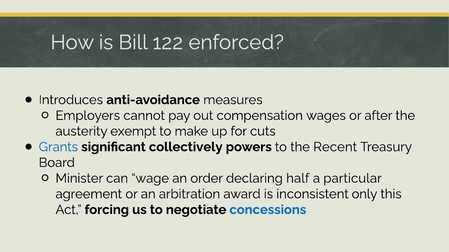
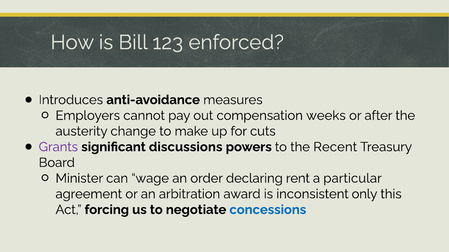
122: 122 -> 123
wages: wages -> weeks
exempt: exempt -> change
Grants colour: blue -> purple
collectively: collectively -> discussions
half: half -> rent
